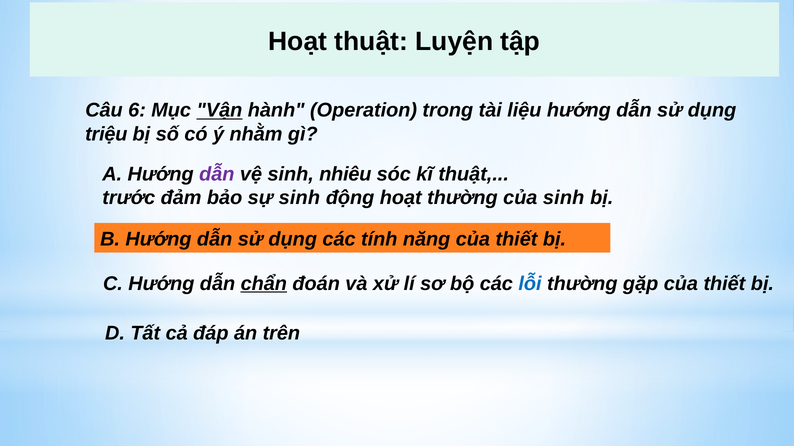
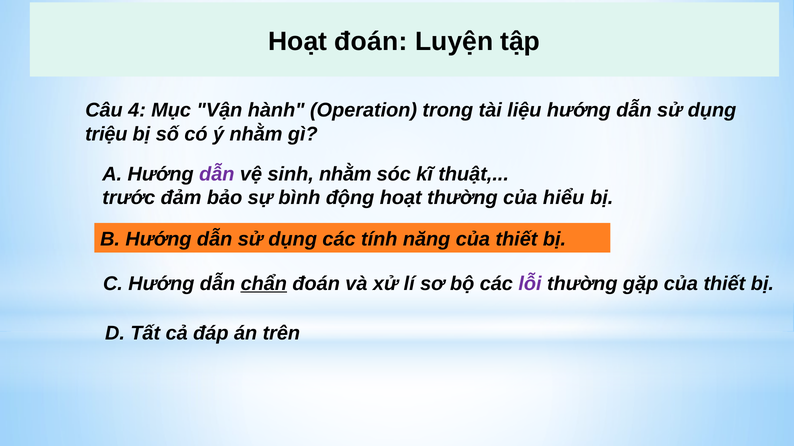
Hoạt thuật: thuật -> đoán
6: 6 -> 4
Vận underline: present -> none
sinh nhiêu: nhiêu -> nhằm
sự sinh: sinh -> bình
của sinh: sinh -> hiểu
lỗi colour: blue -> purple
